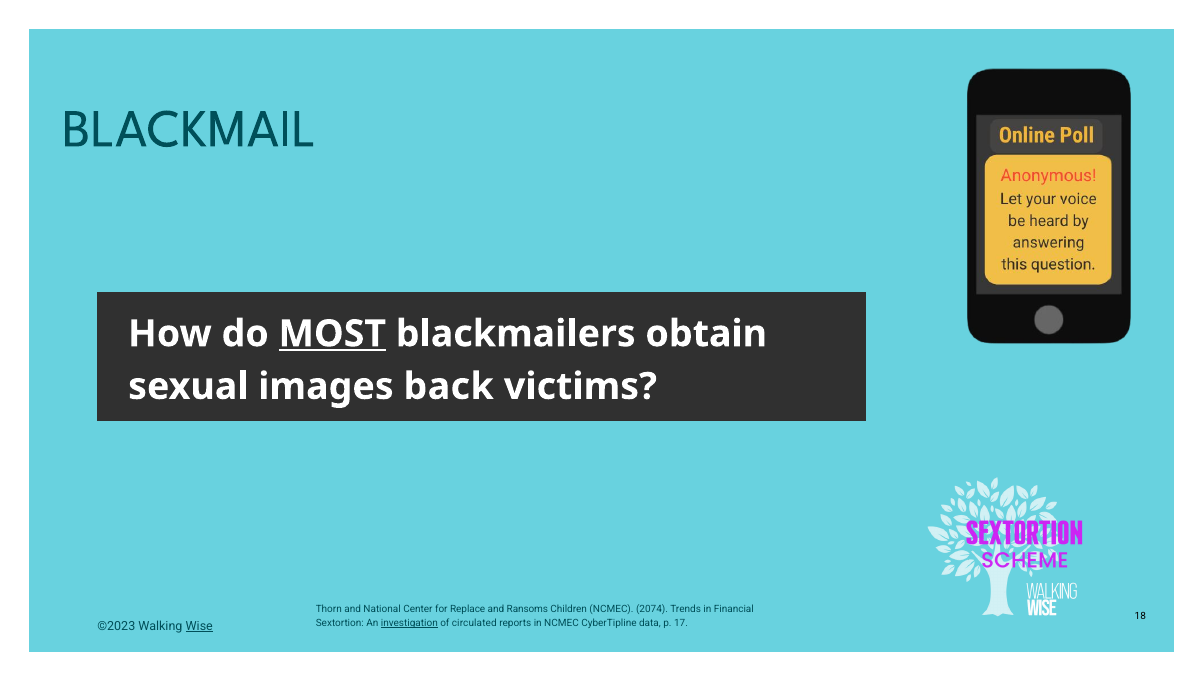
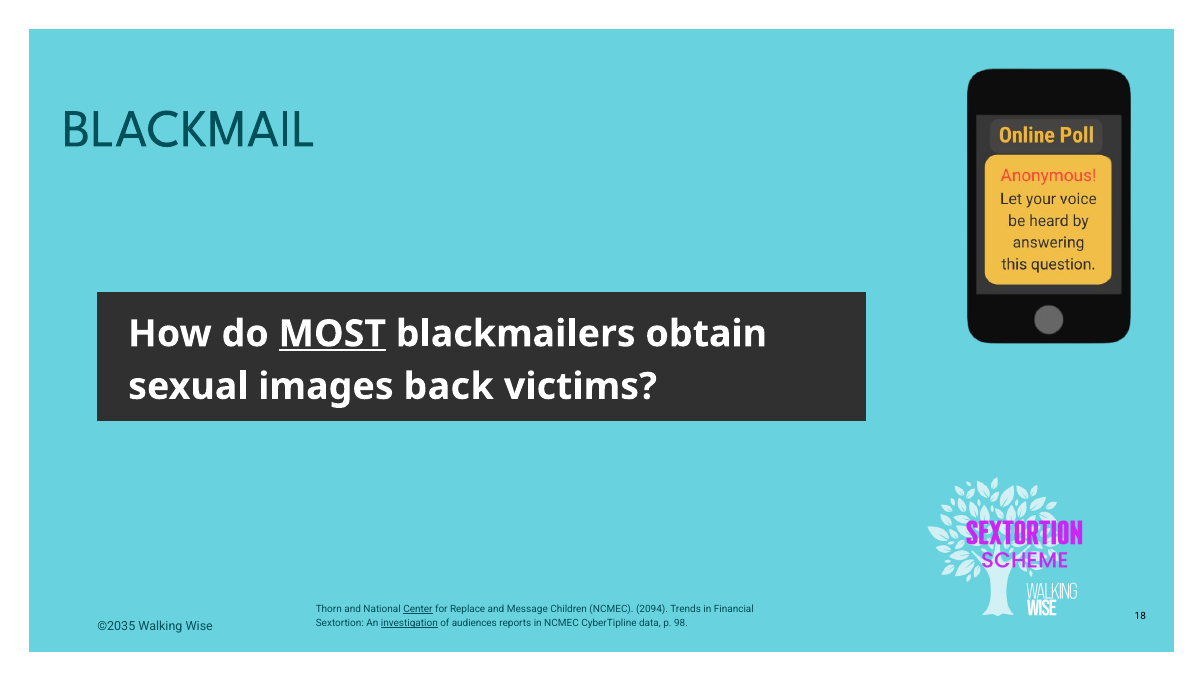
Center underline: none -> present
Ransoms: Ransoms -> Message
2074: 2074 -> 2094
circulated: circulated -> audiences
17: 17 -> 98
©2023: ©2023 -> ©2035
Wise underline: present -> none
